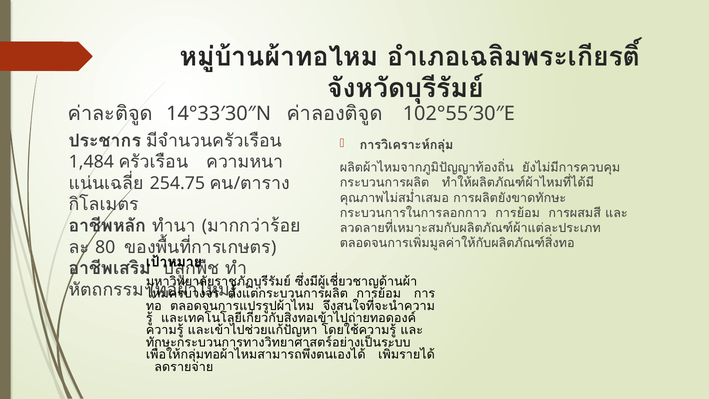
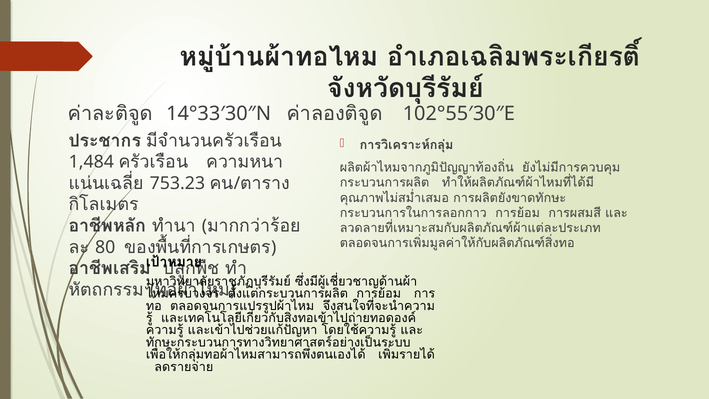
254.75: 254.75 -> 753.23
